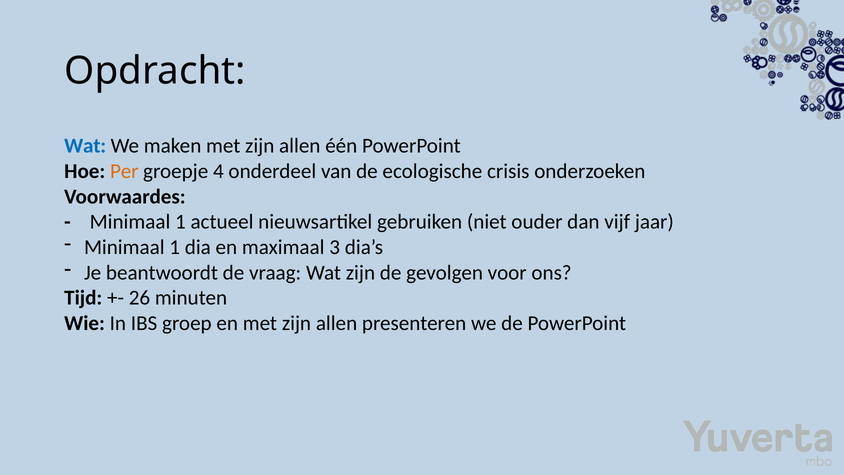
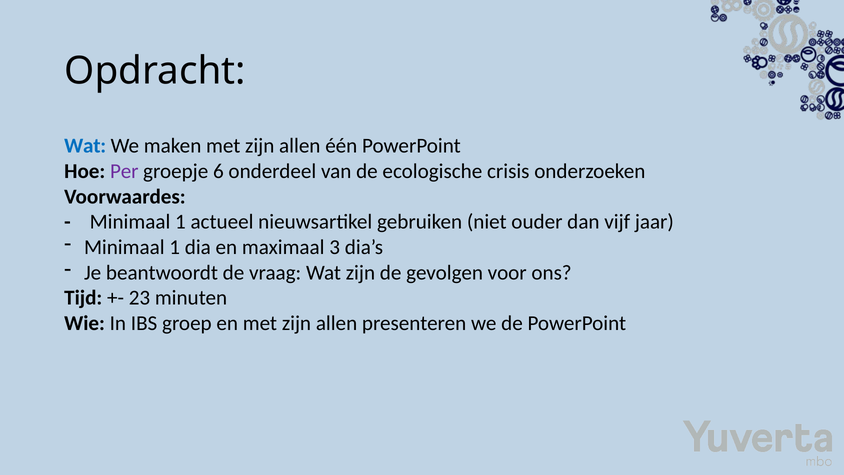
Per colour: orange -> purple
4: 4 -> 6
26: 26 -> 23
